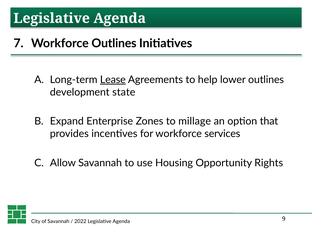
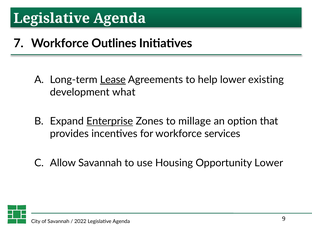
lower outlines: outlines -> existing
state: state -> what
Enterprise underline: none -> present
Opportunity Rights: Rights -> Lower
